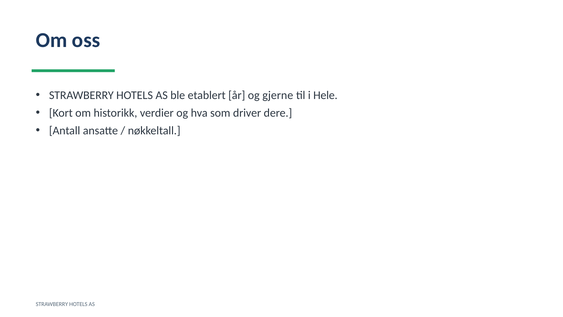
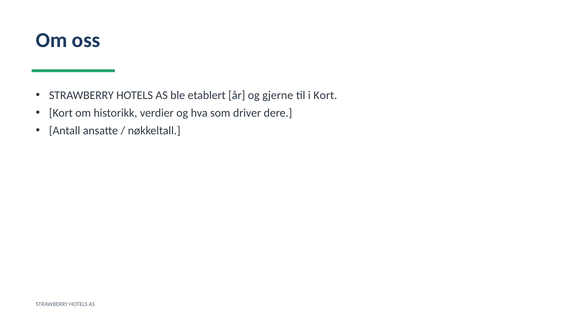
i Hele: Hele -> Kort
